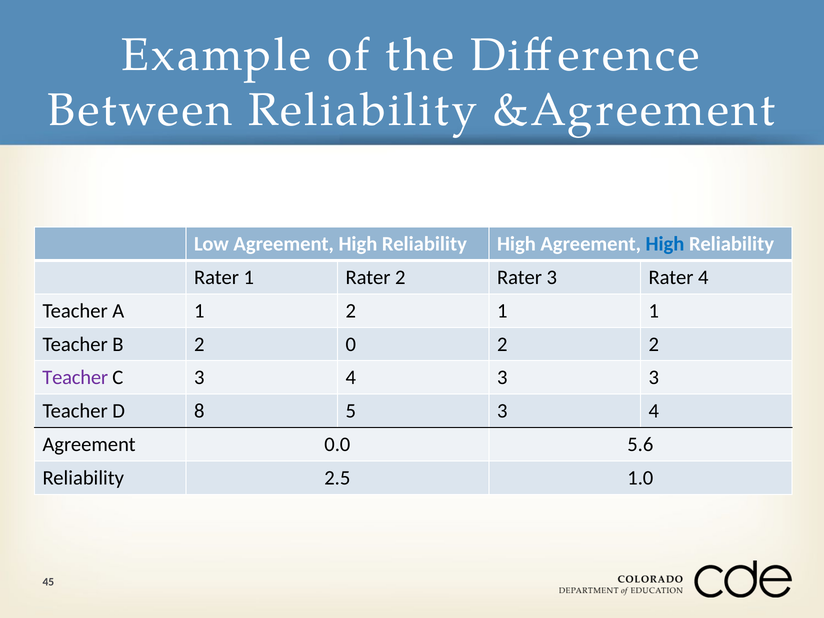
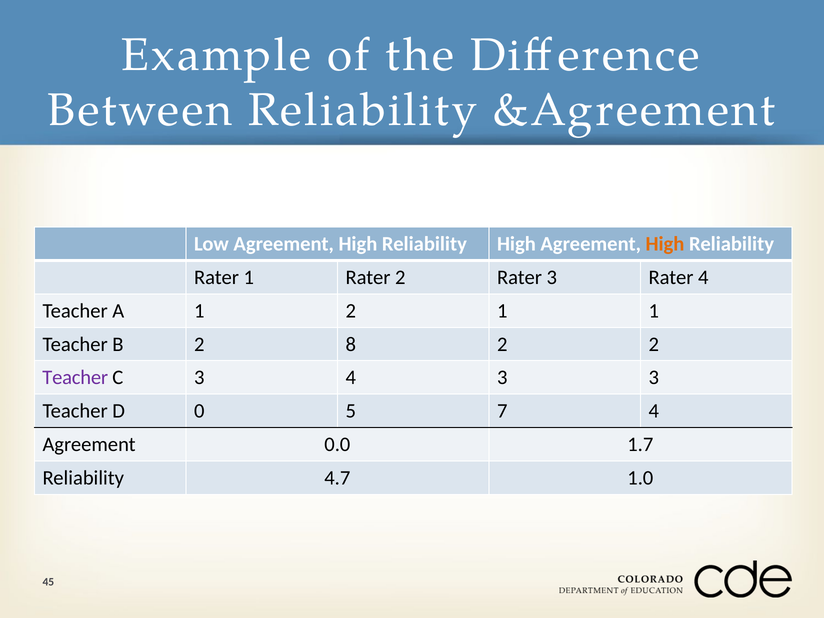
High at (665, 244) colour: blue -> orange
0: 0 -> 8
8: 8 -> 0
5 3: 3 -> 7
5.6: 5.6 -> 1.7
2.5: 2.5 -> 4.7
